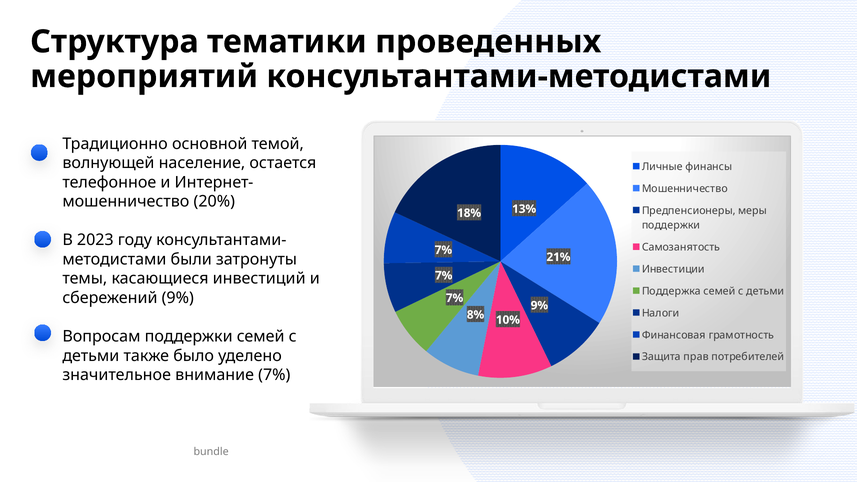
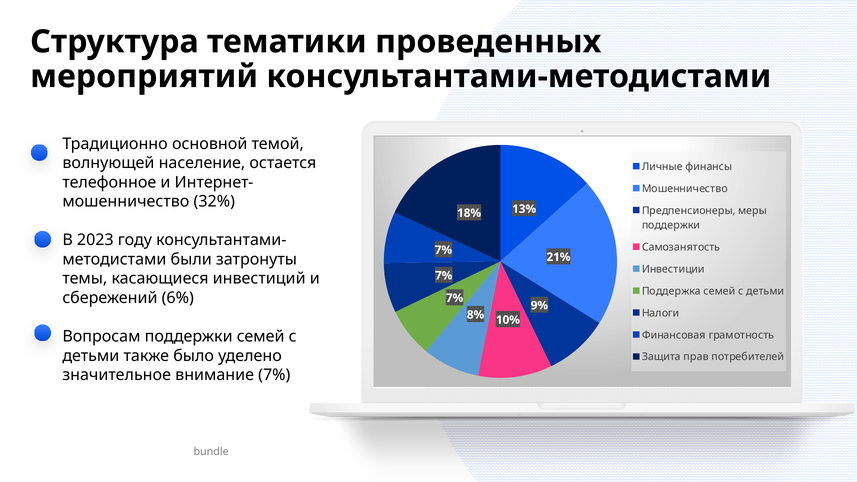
20%: 20% -> 32%
сбережений 9%: 9% -> 6%
